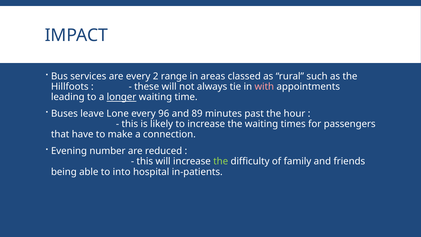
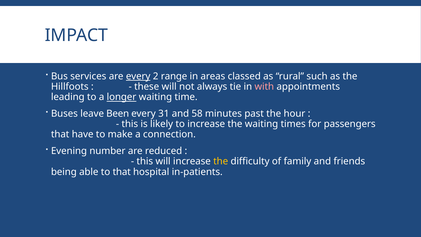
every at (138, 76) underline: none -> present
Lone: Lone -> Been
96: 96 -> 31
89: 89 -> 58
the at (221, 161) colour: light green -> yellow
to into: into -> that
